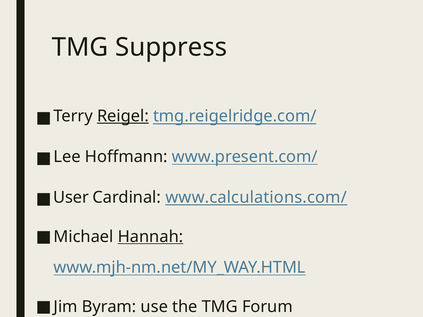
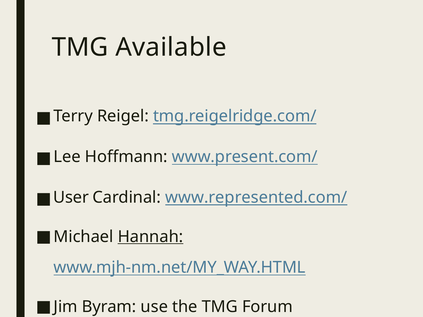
Suppress: Suppress -> Available
Reigel underline: present -> none
www.calculations.com/: www.calculations.com/ -> www.represented.com/
